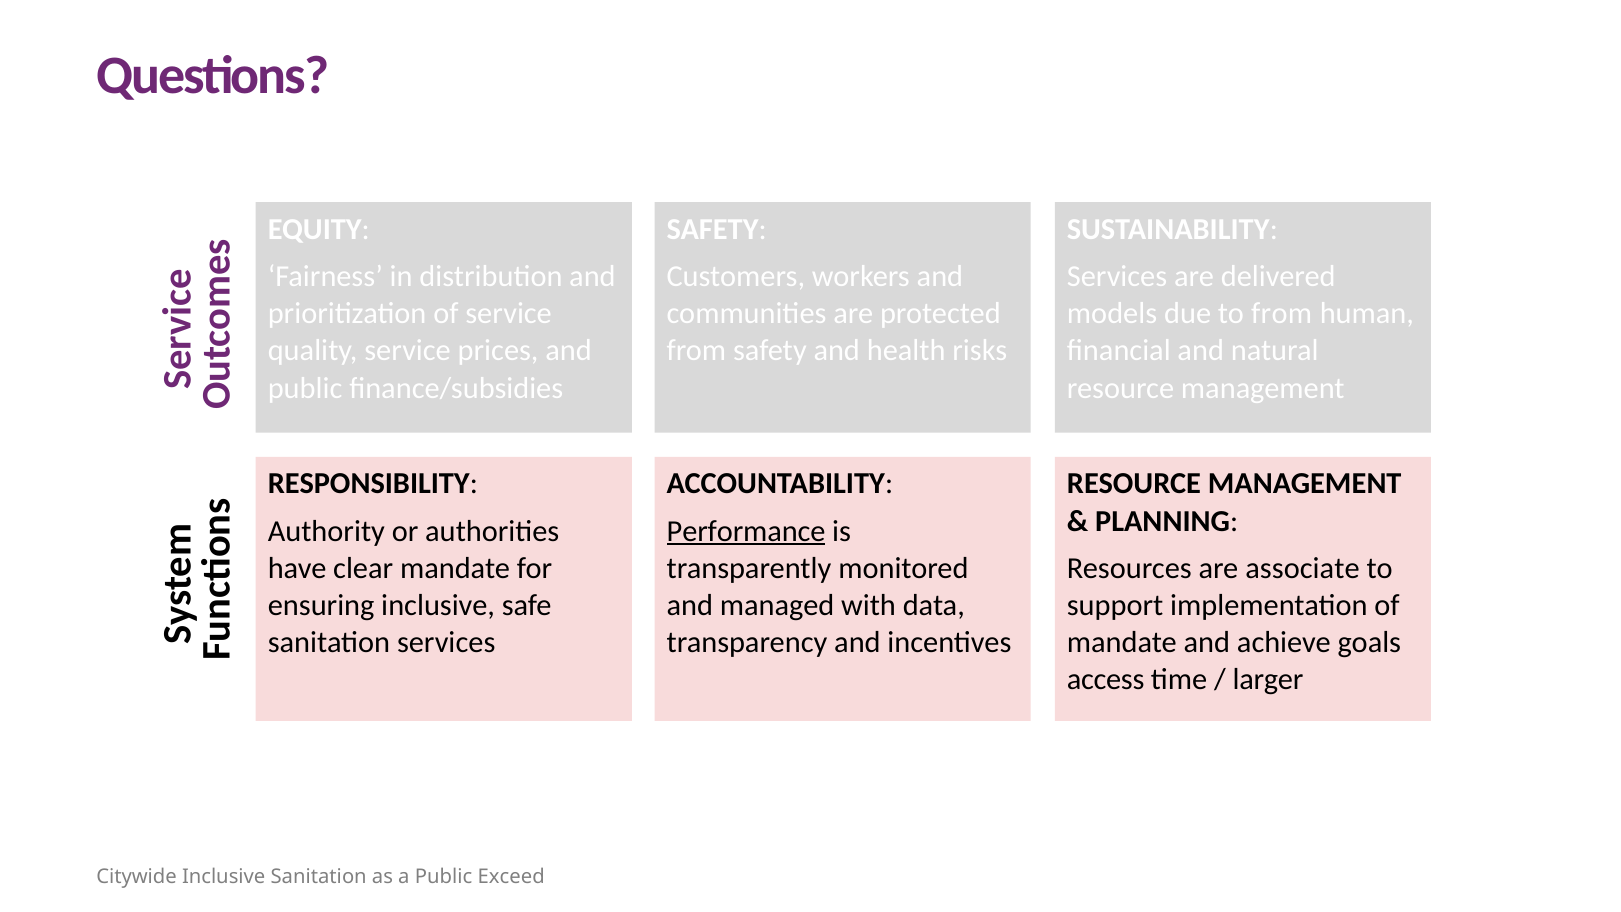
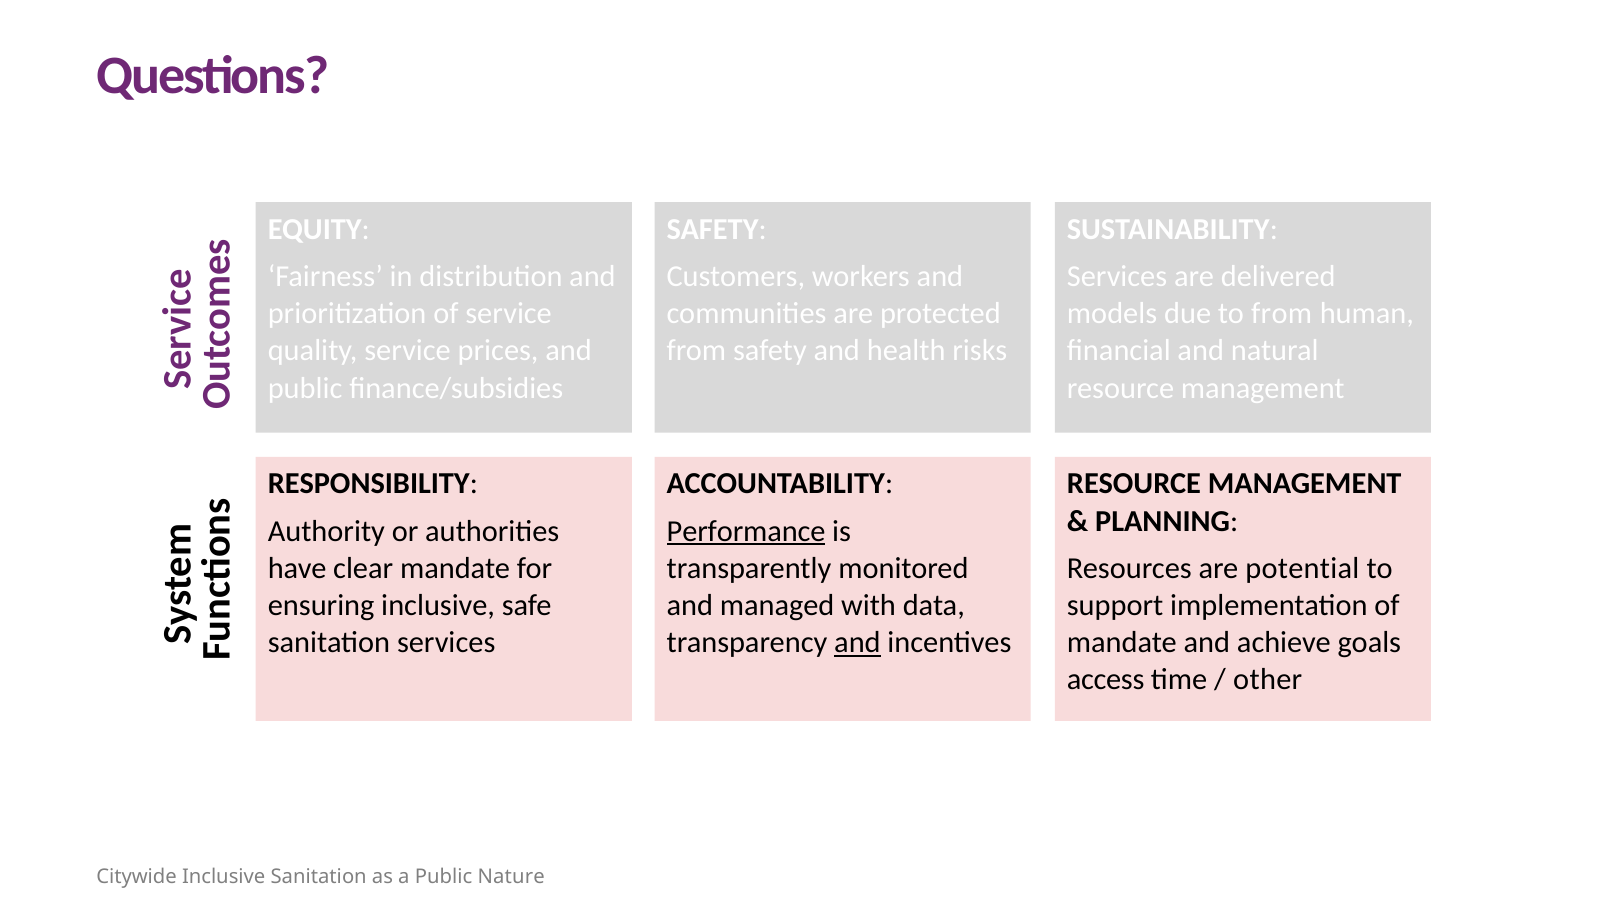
associate: associate -> potential
and at (857, 642) underline: none -> present
larger: larger -> other
Exceed: Exceed -> Nature
